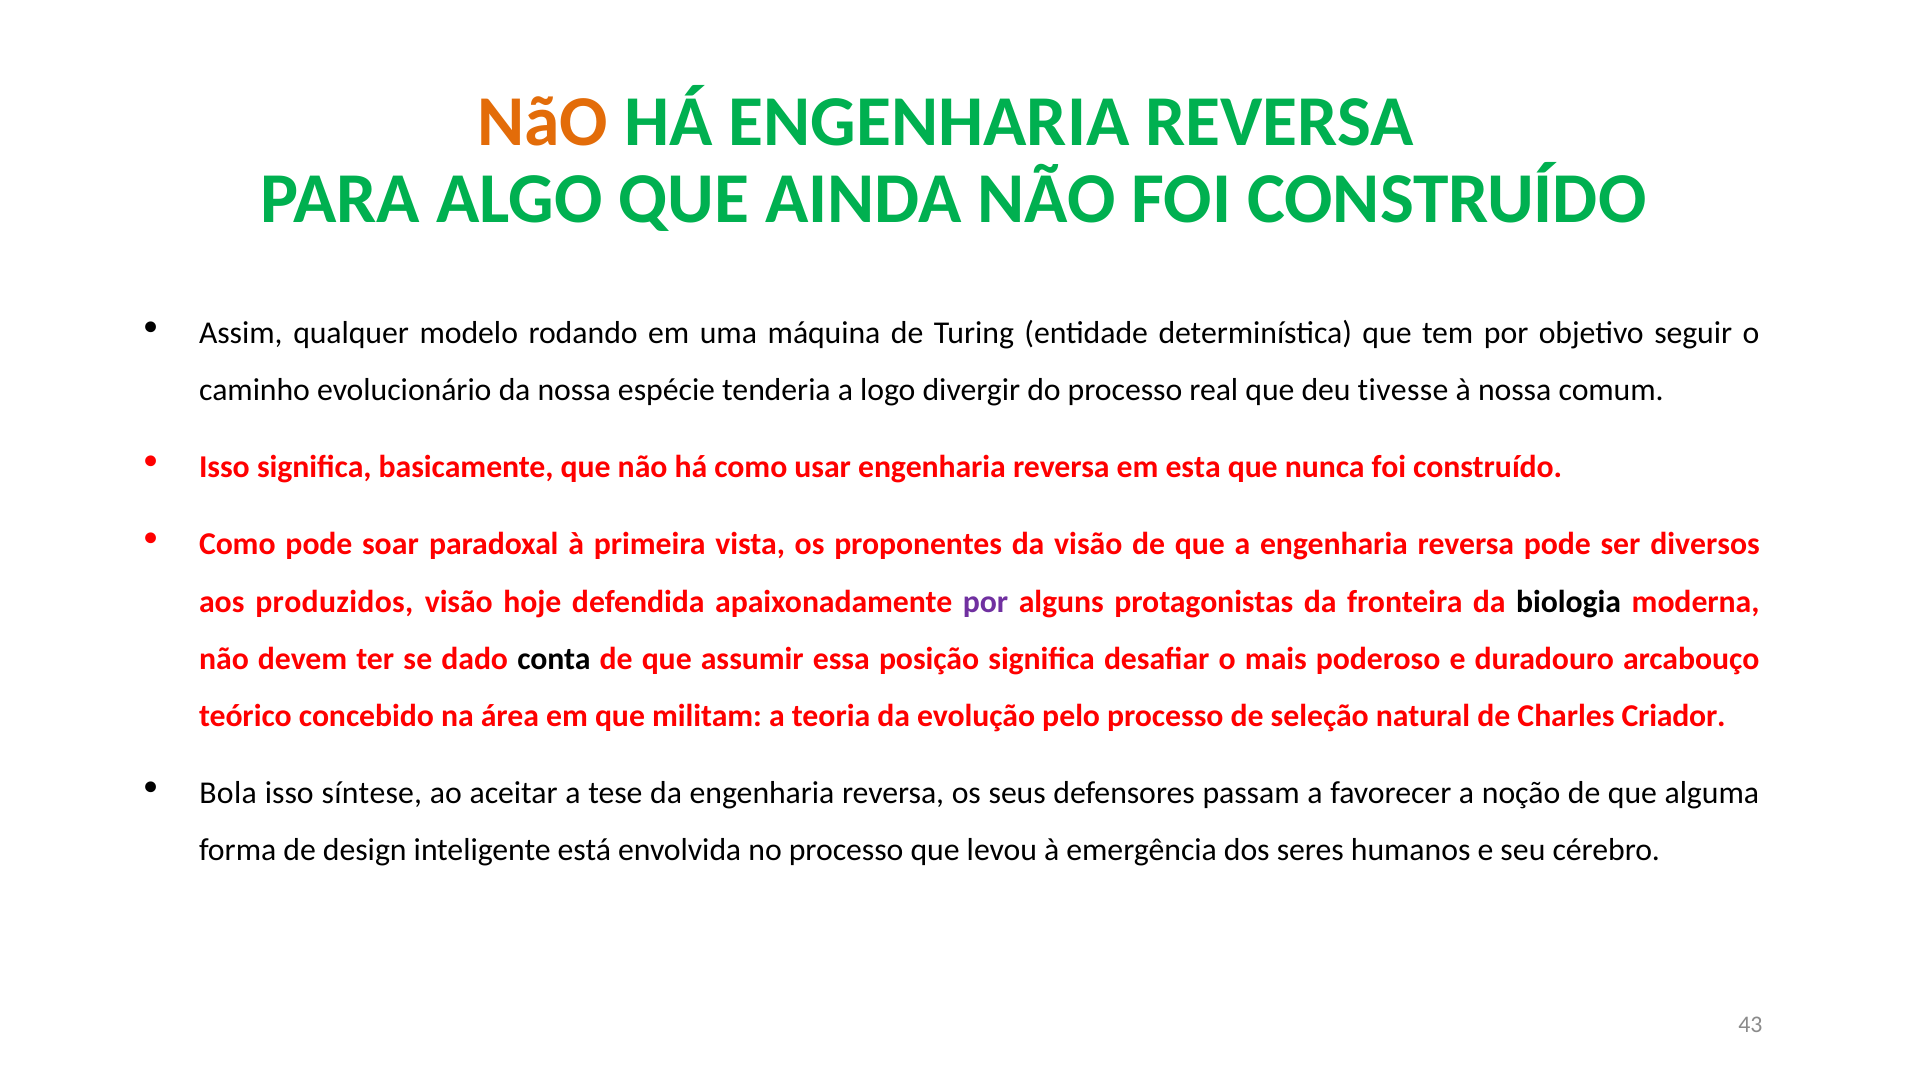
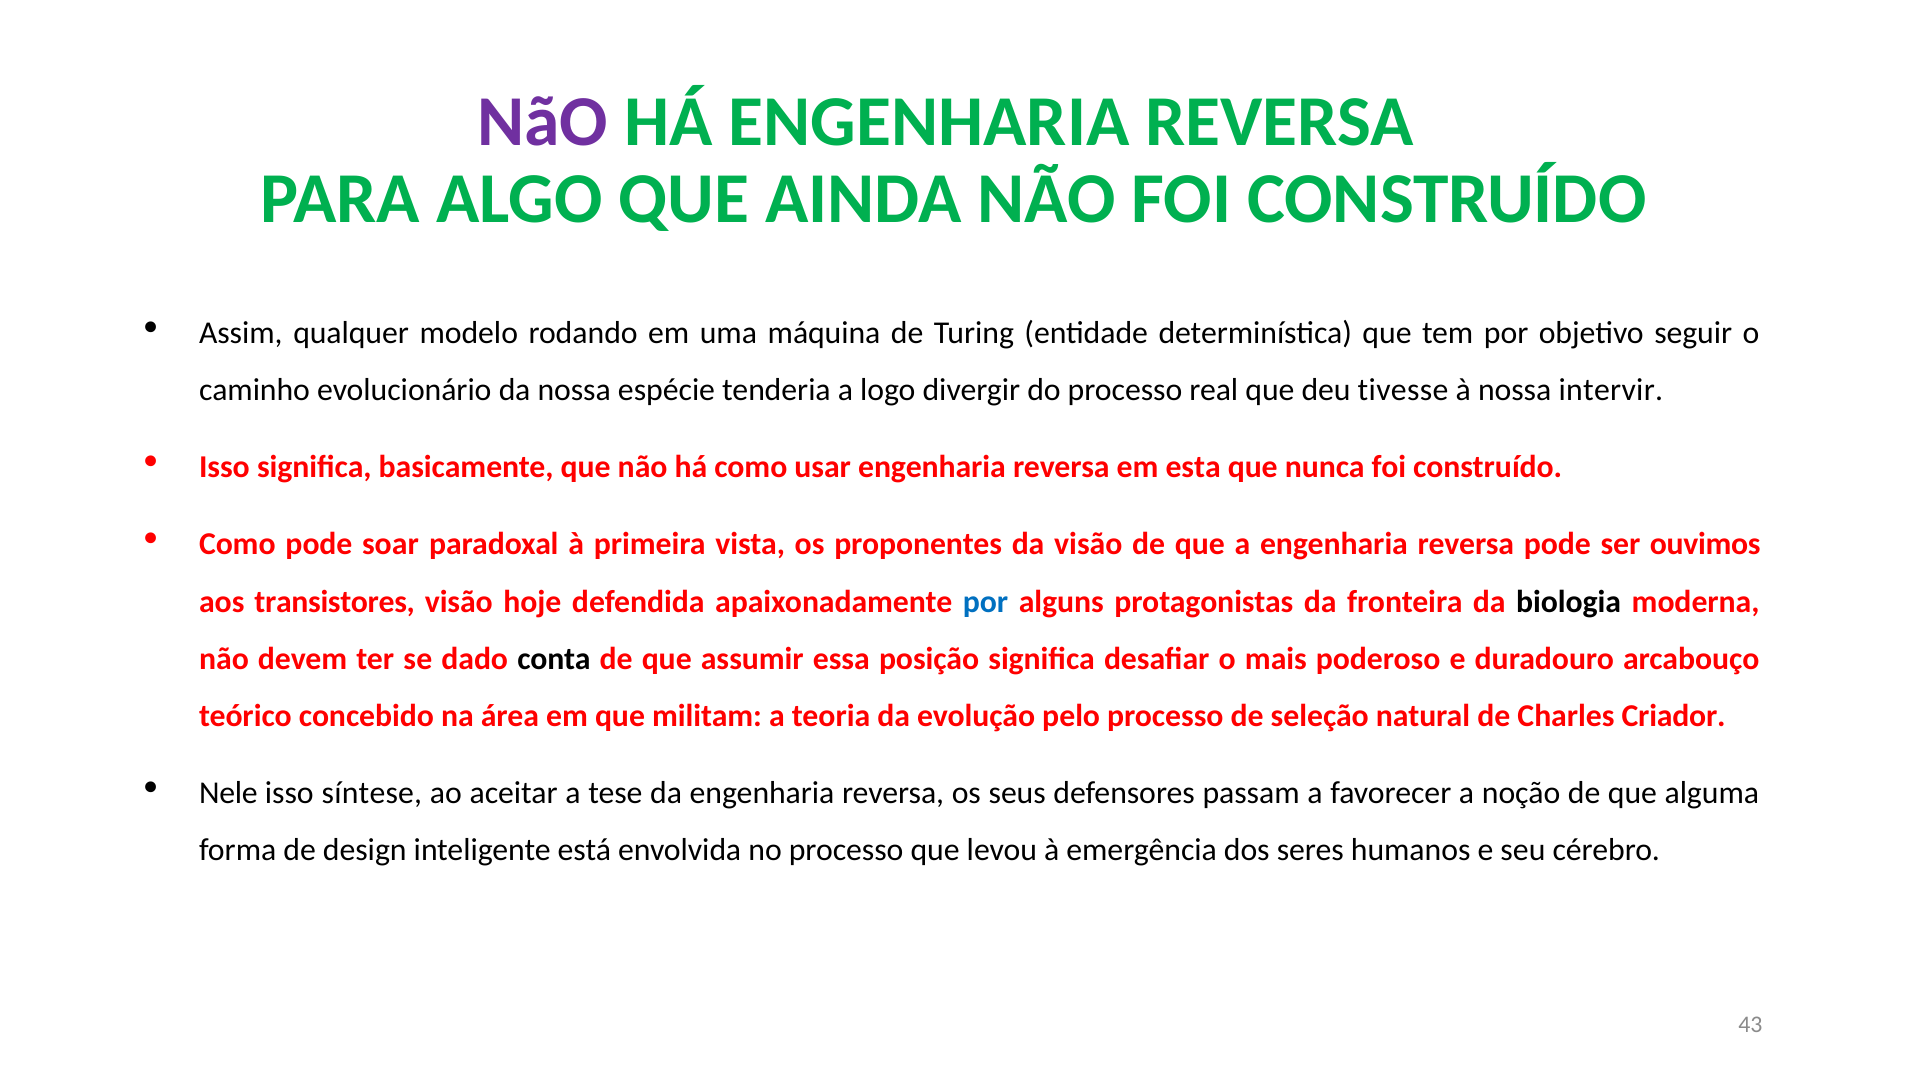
NãO at (543, 122) colour: orange -> purple
comum: comum -> intervir
diversos: diversos -> ouvimos
produzidos: produzidos -> transistores
por at (986, 602) colour: purple -> blue
Bola: Bola -> Nele
